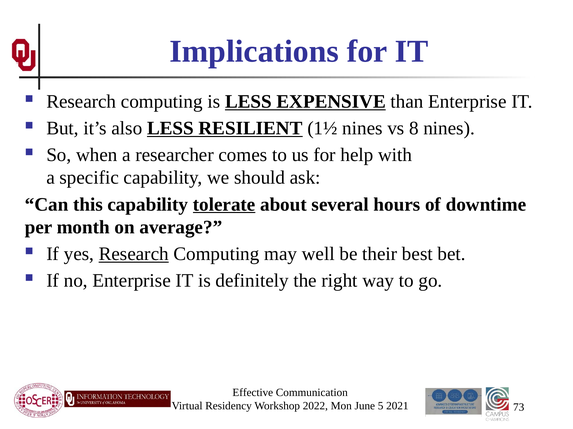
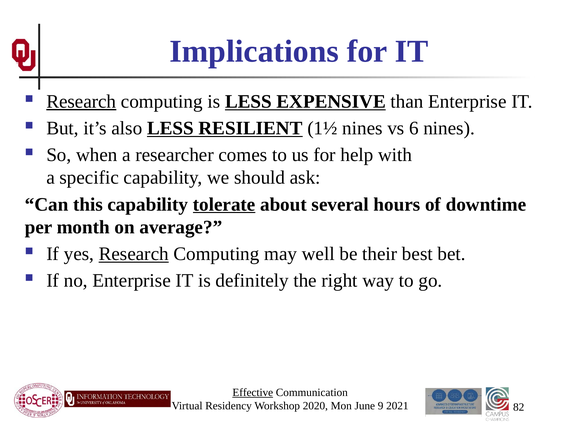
Research at (81, 102) underline: none -> present
8: 8 -> 6
Effective underline: none -> present
2022: 2022 -> 2020
5: 5 -> 9
73: 73 -> 82
